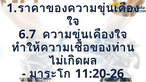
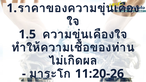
6.7: 6.7 -> 1.5
